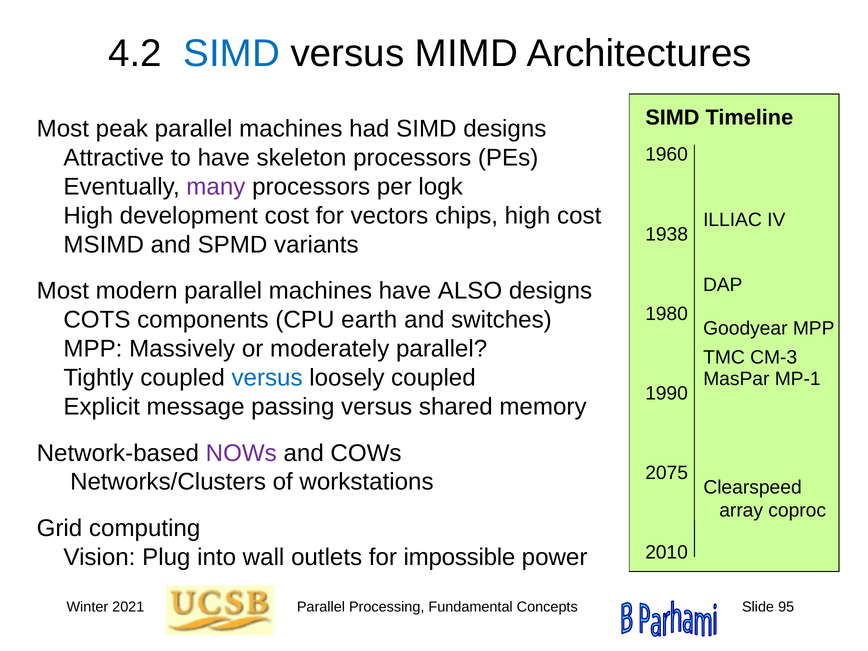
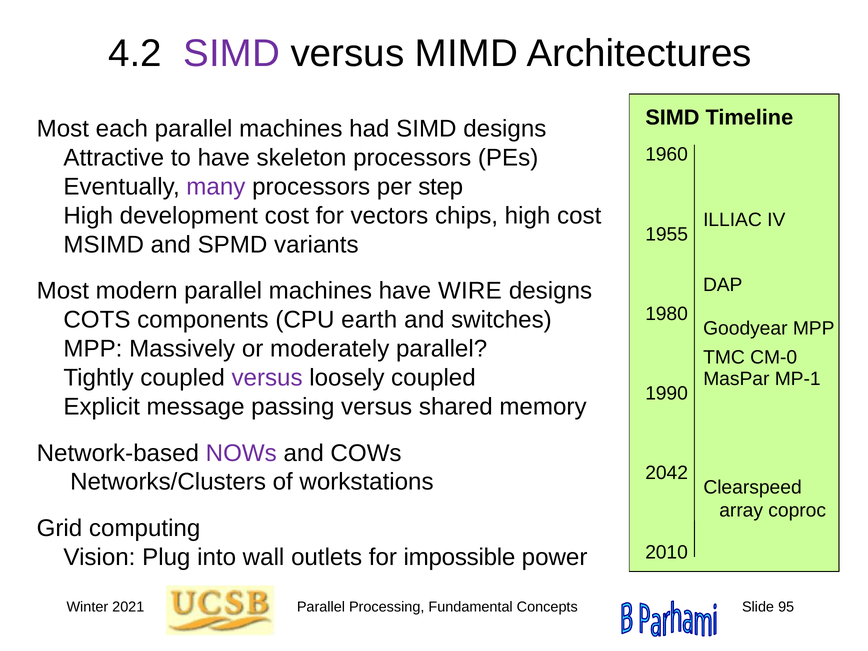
SIMD at (232, 53) colour: blue -> purple
peak: peak -> each
logk: logk -> step
1938: 1938 -> 1955
ALSO: ALSO -> WIRE
CM-3: CM-3 -> CM-0
versus at (267, 378) colour: blue -> purple
2075: 2075 -> 2042
